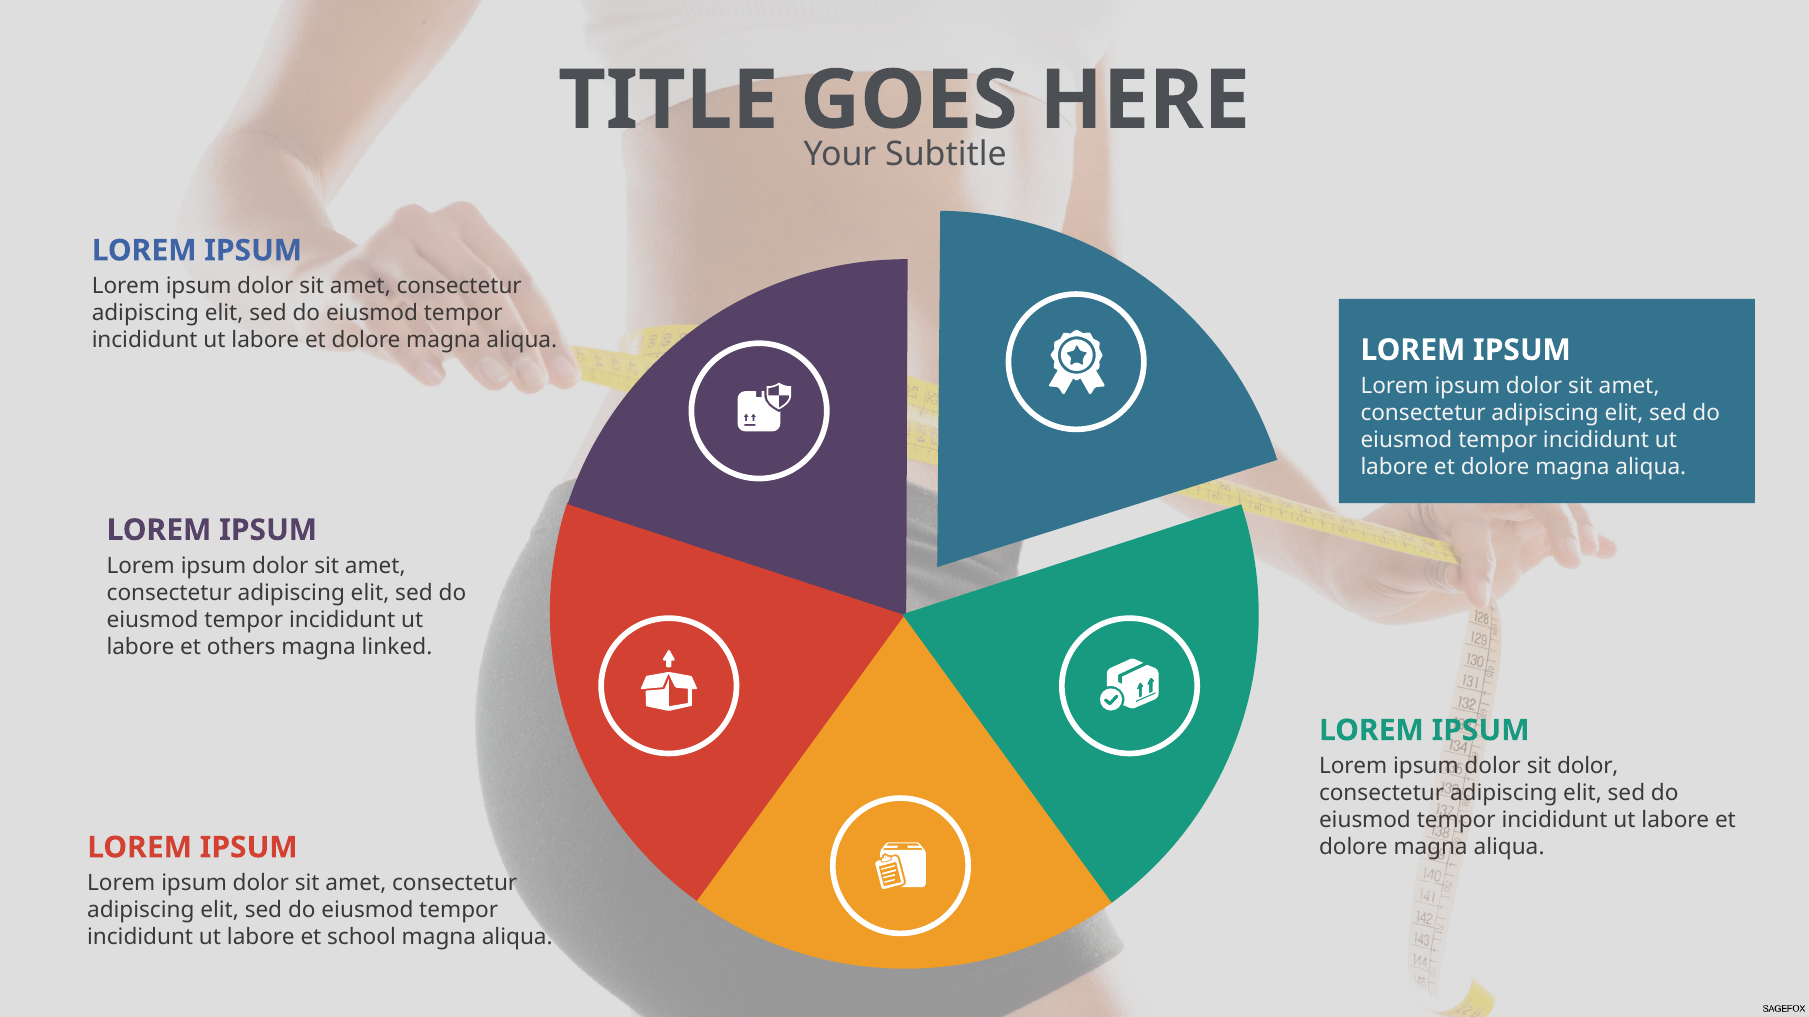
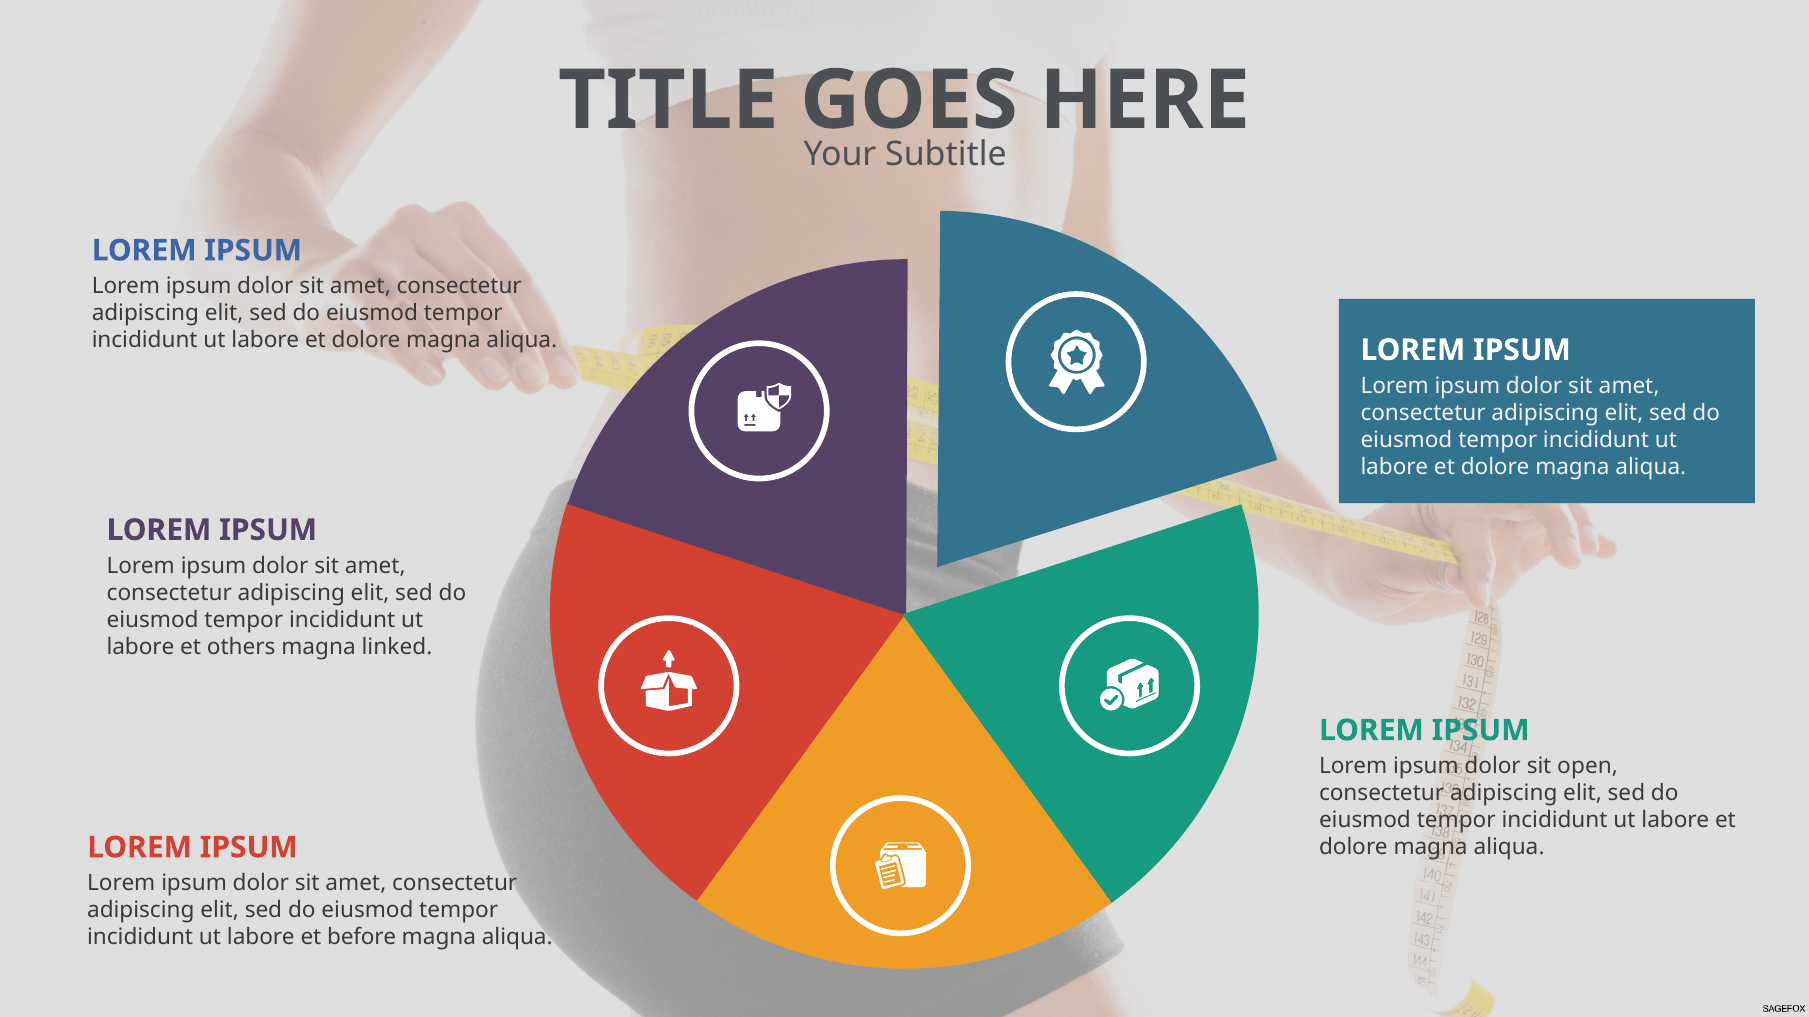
sit dolor: dolor -> open
school: school -> before
